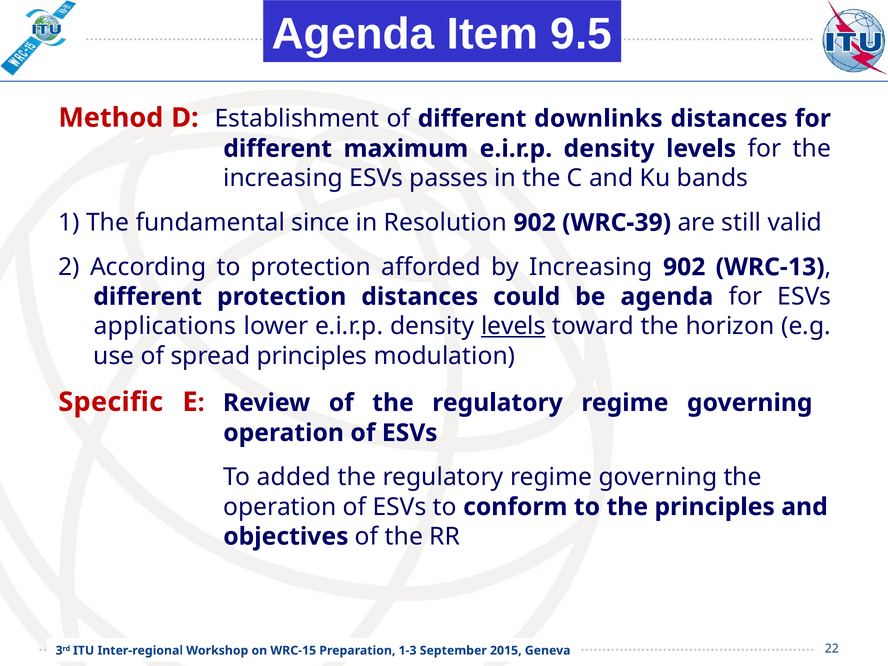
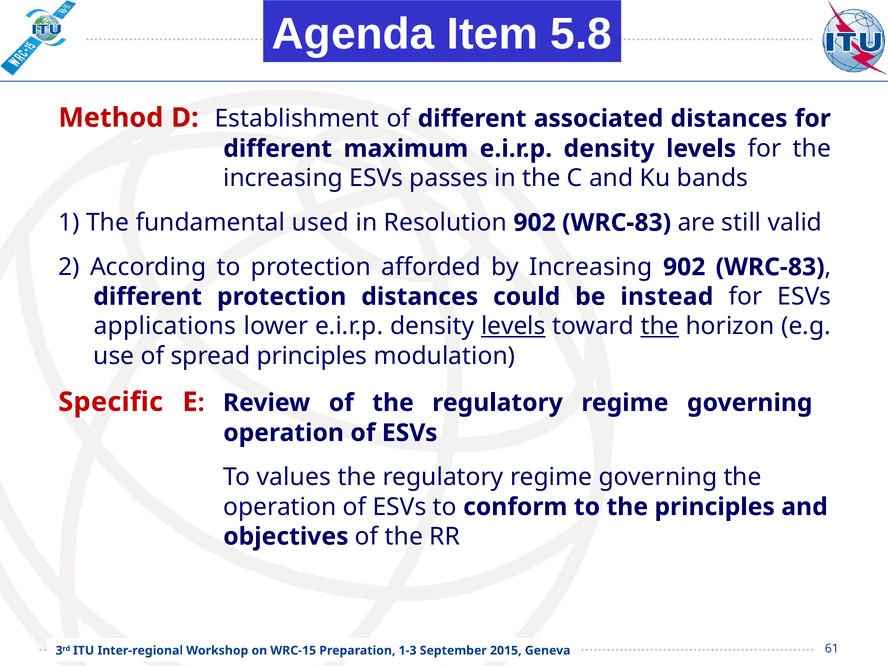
9.5: 9.5 -> 5.8
downlinks: downlinks -> associated
since: since -> used
Resolution 902 WRC-39: WRC-39 -> WRC-83
WRC-13 at (770, 267): WRC-13 -> WRC-83
be agenda: agenda -> instead
the at (660, 326) underline: none -> present
added: added -> values
22: 22 -> 61
